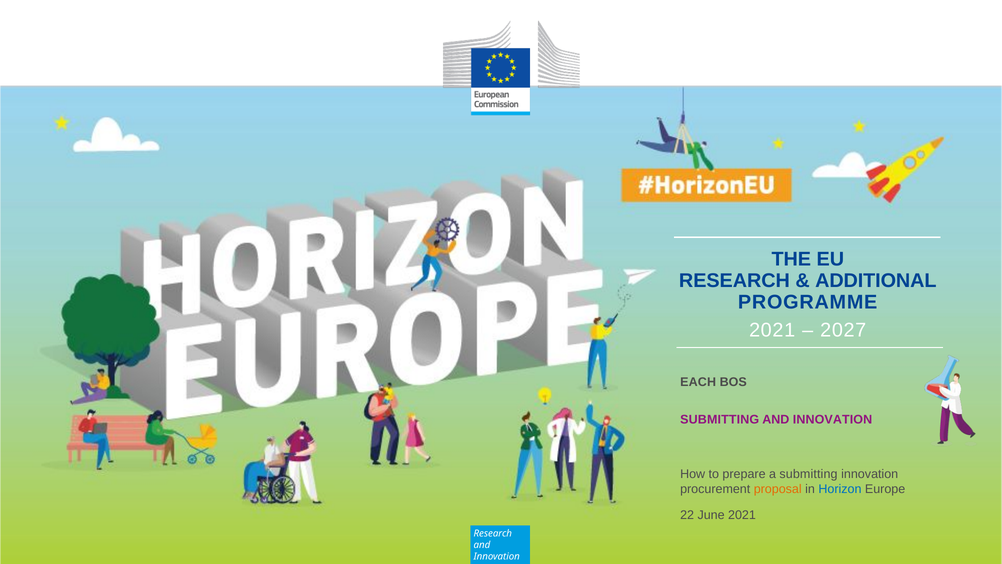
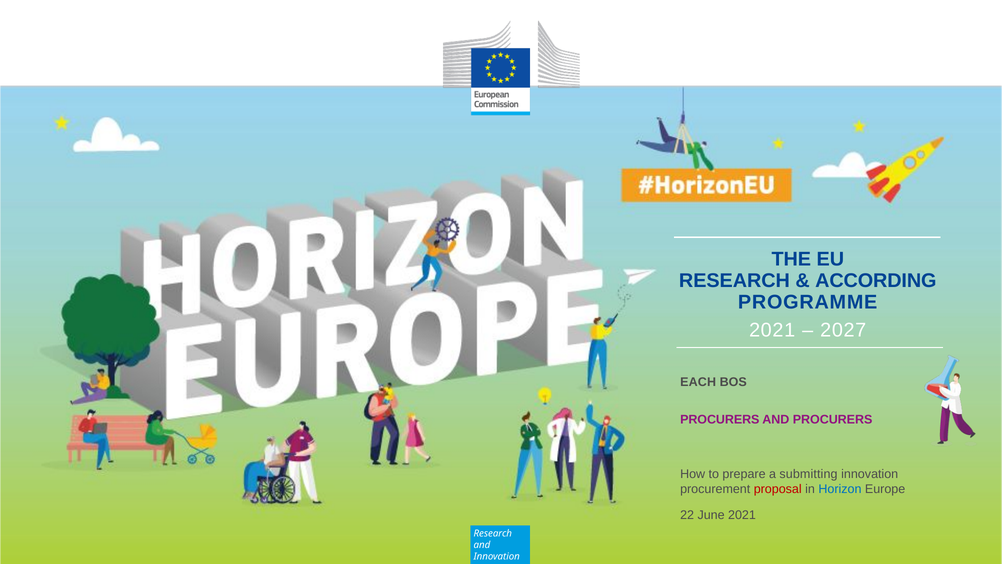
ADDITIONAL: ADDITIONAL -> ACCORDING
SUBMITTING at (720, 419): SUBMITTING -> PROCURERS
INNOVATION at (833, 419): INNOVATION -> PROCURERS
proposal colour: orange -> red
